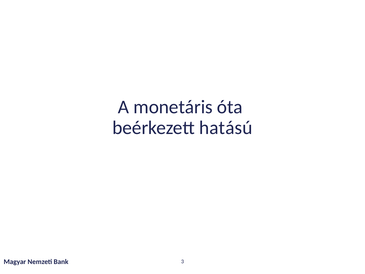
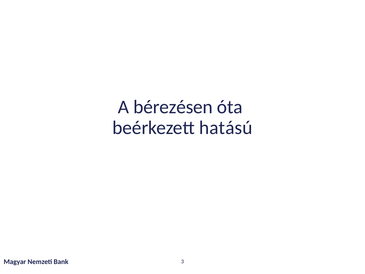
monetáris: monetáris -> bérezésen
